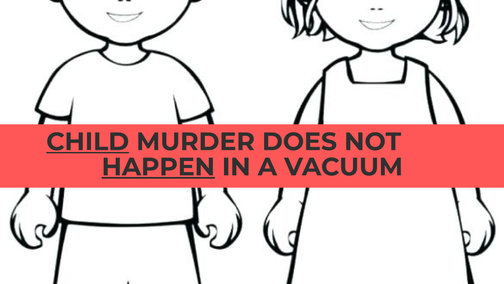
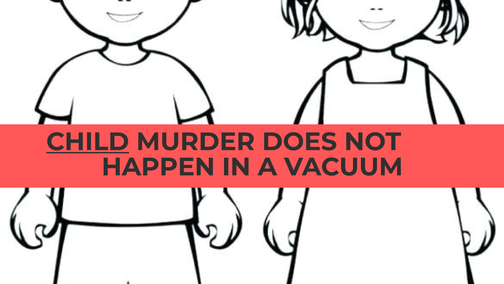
HAPPEN underline: present -> none
